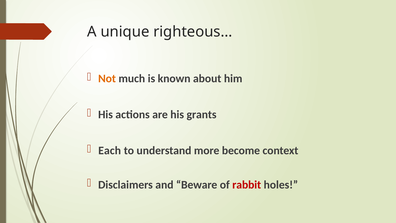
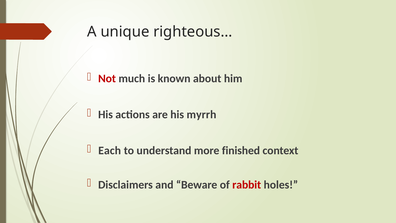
Not colour: orange -> red
grants: grants -> myrrh
become: become -> finished
